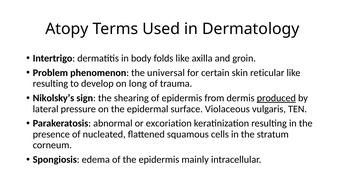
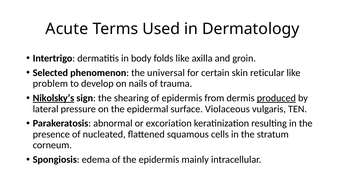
Atopy: Atopy -> Acute
Problem: Problem -> Selected
resulting at (50, 84): resulting -> problem
long: long -> nails
Nikolsky’s underline: none -> present
